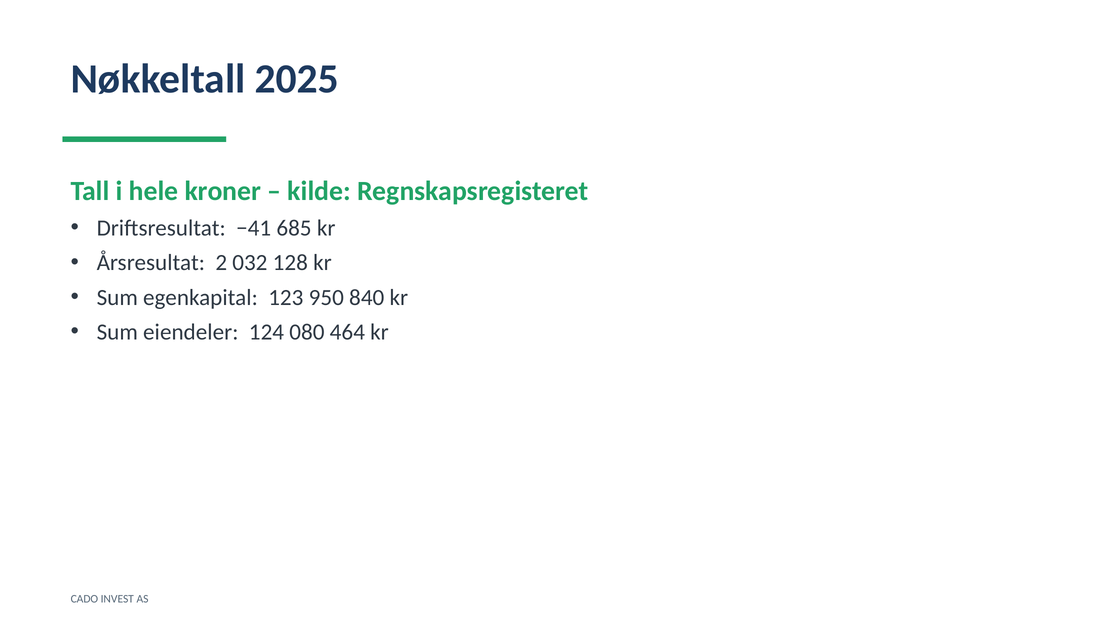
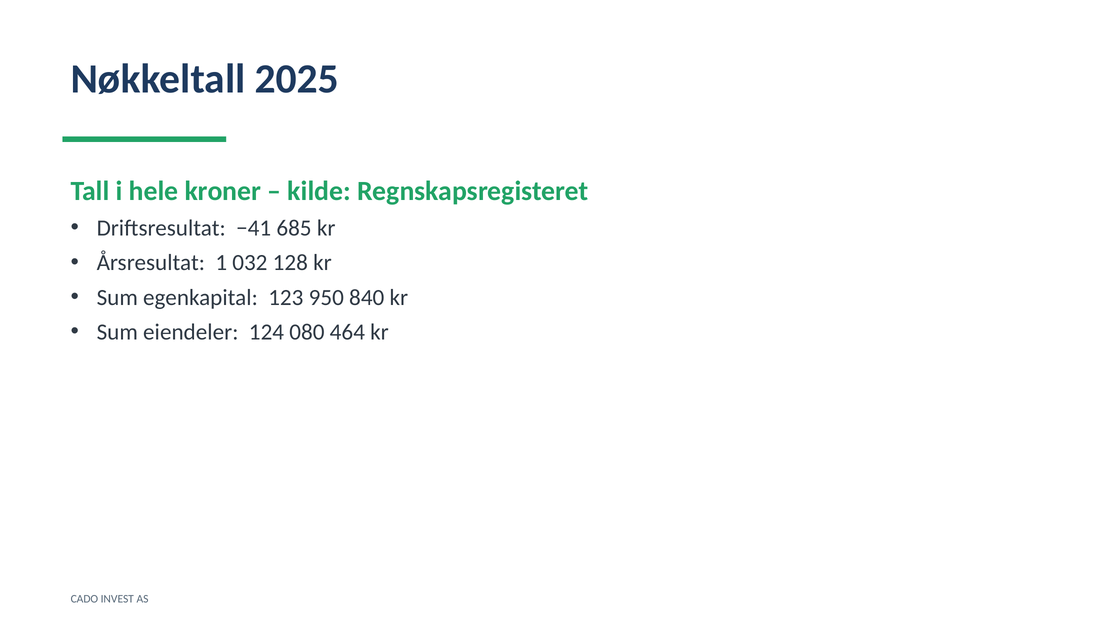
2: 2 -> 1
